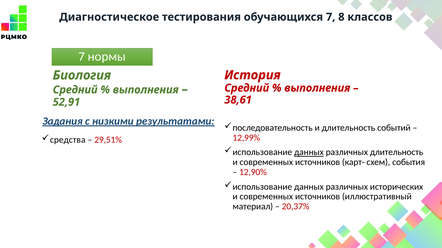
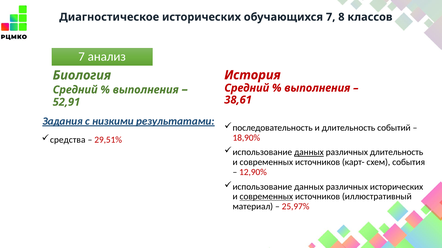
Диагностическое тестирования: тестирования -> исторических
нормы: нормы -> анализ
12,99%: 12,99% -> 18,90%
современных at (266, 197) underline: none -> present
20,37%: 20,37% -> 25,97%
